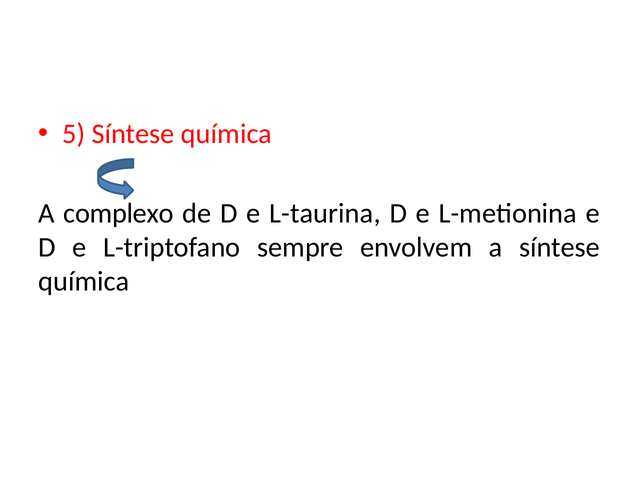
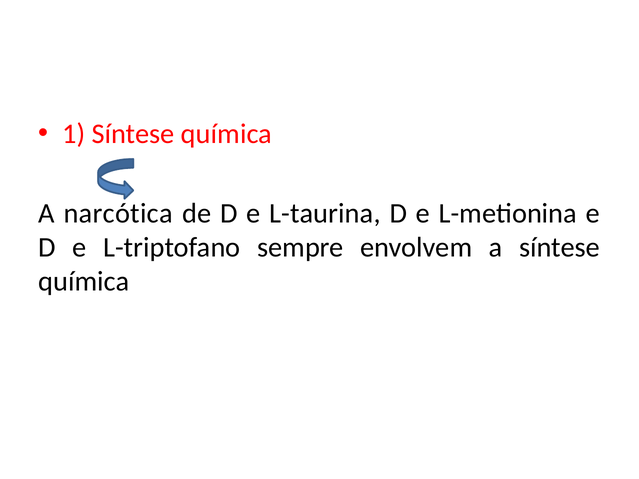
5: 5 -> 1
complexo: complexo -> narcótica
